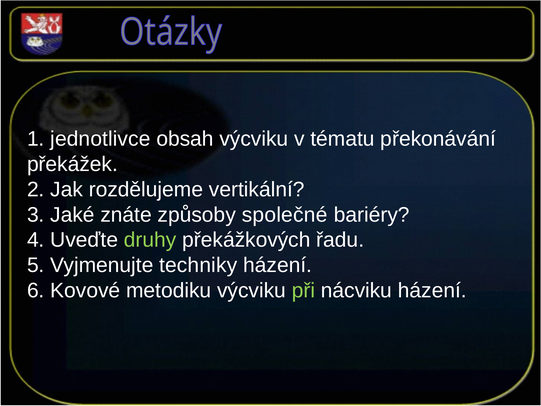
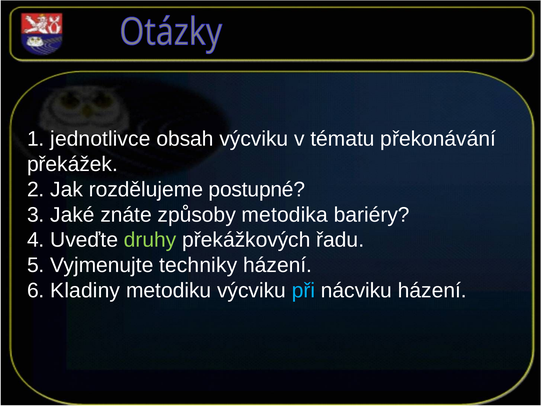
vertikální: vertikální -> postupné
společné: společné -> metodika
Kovové: Kovové -> Kladiny
při colour: light green -> light blue
